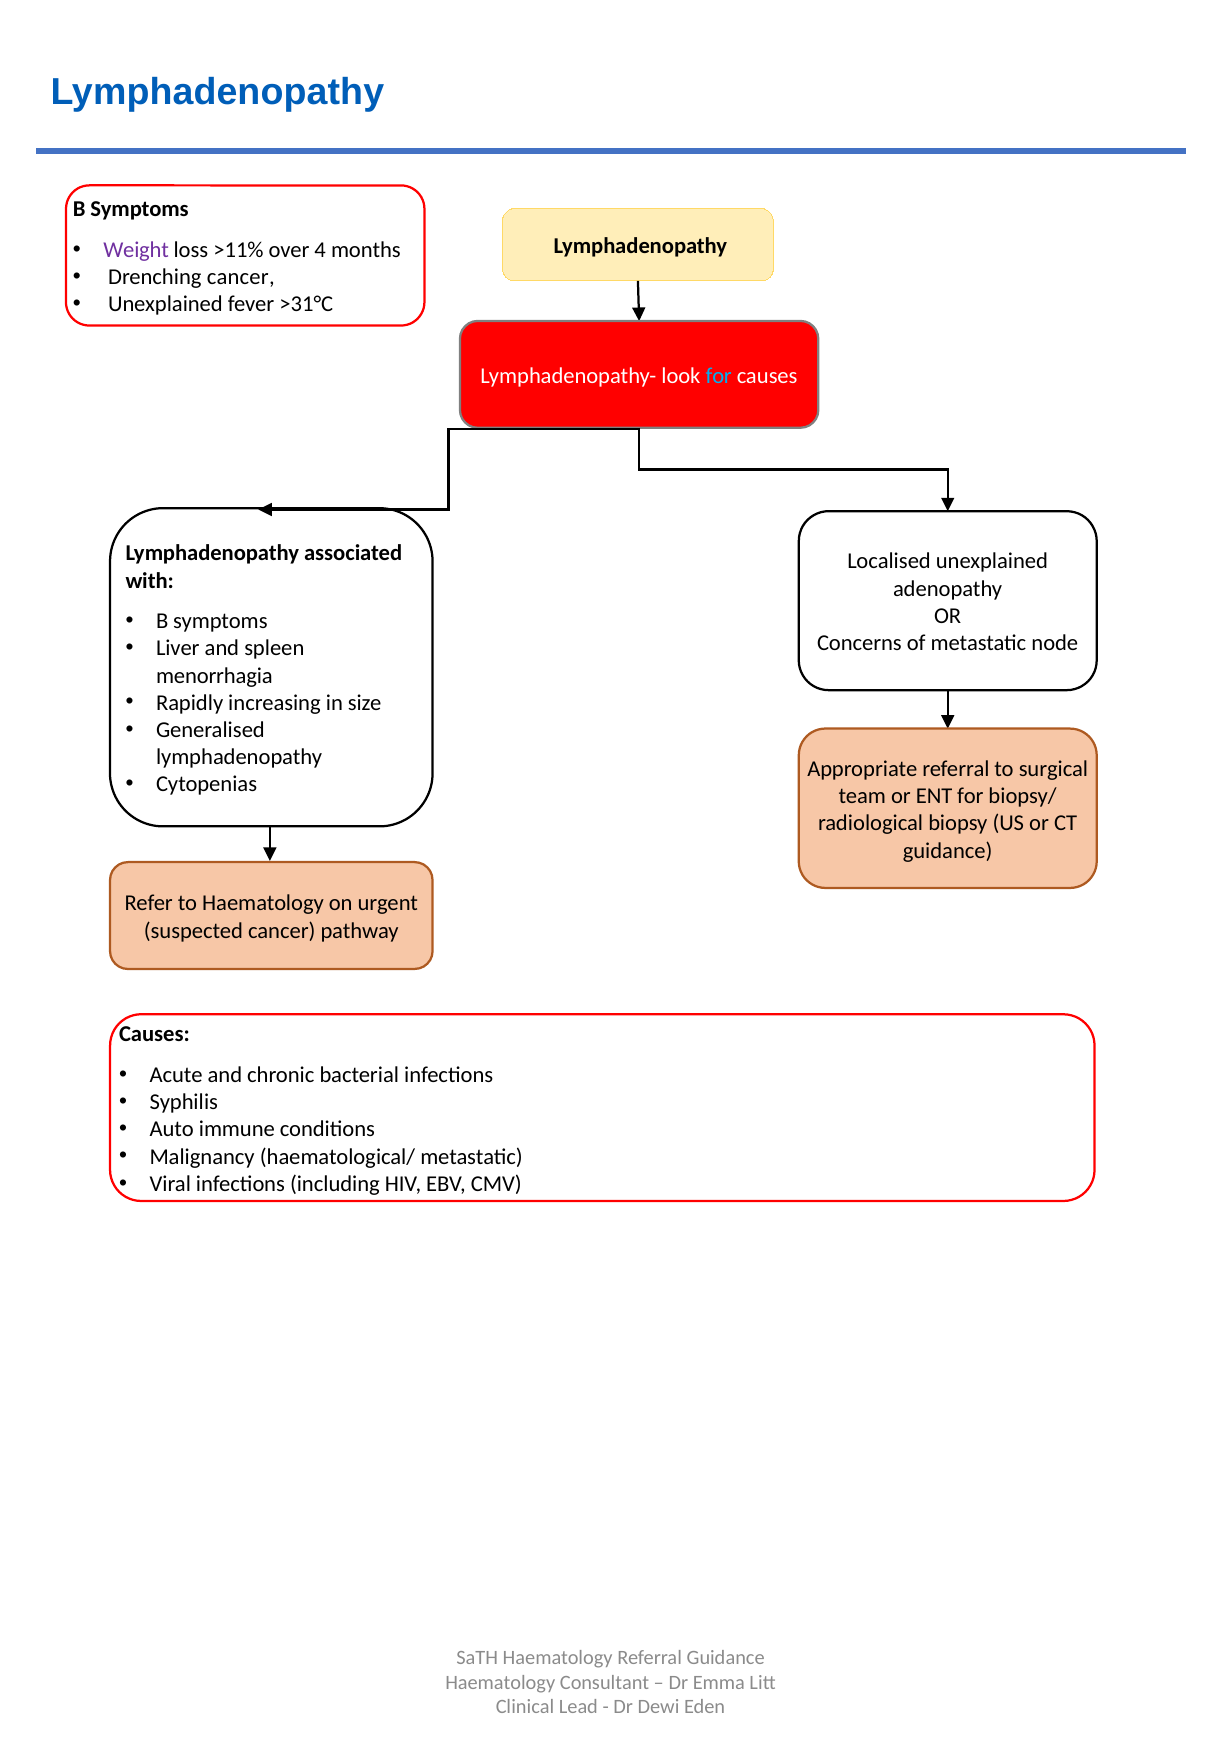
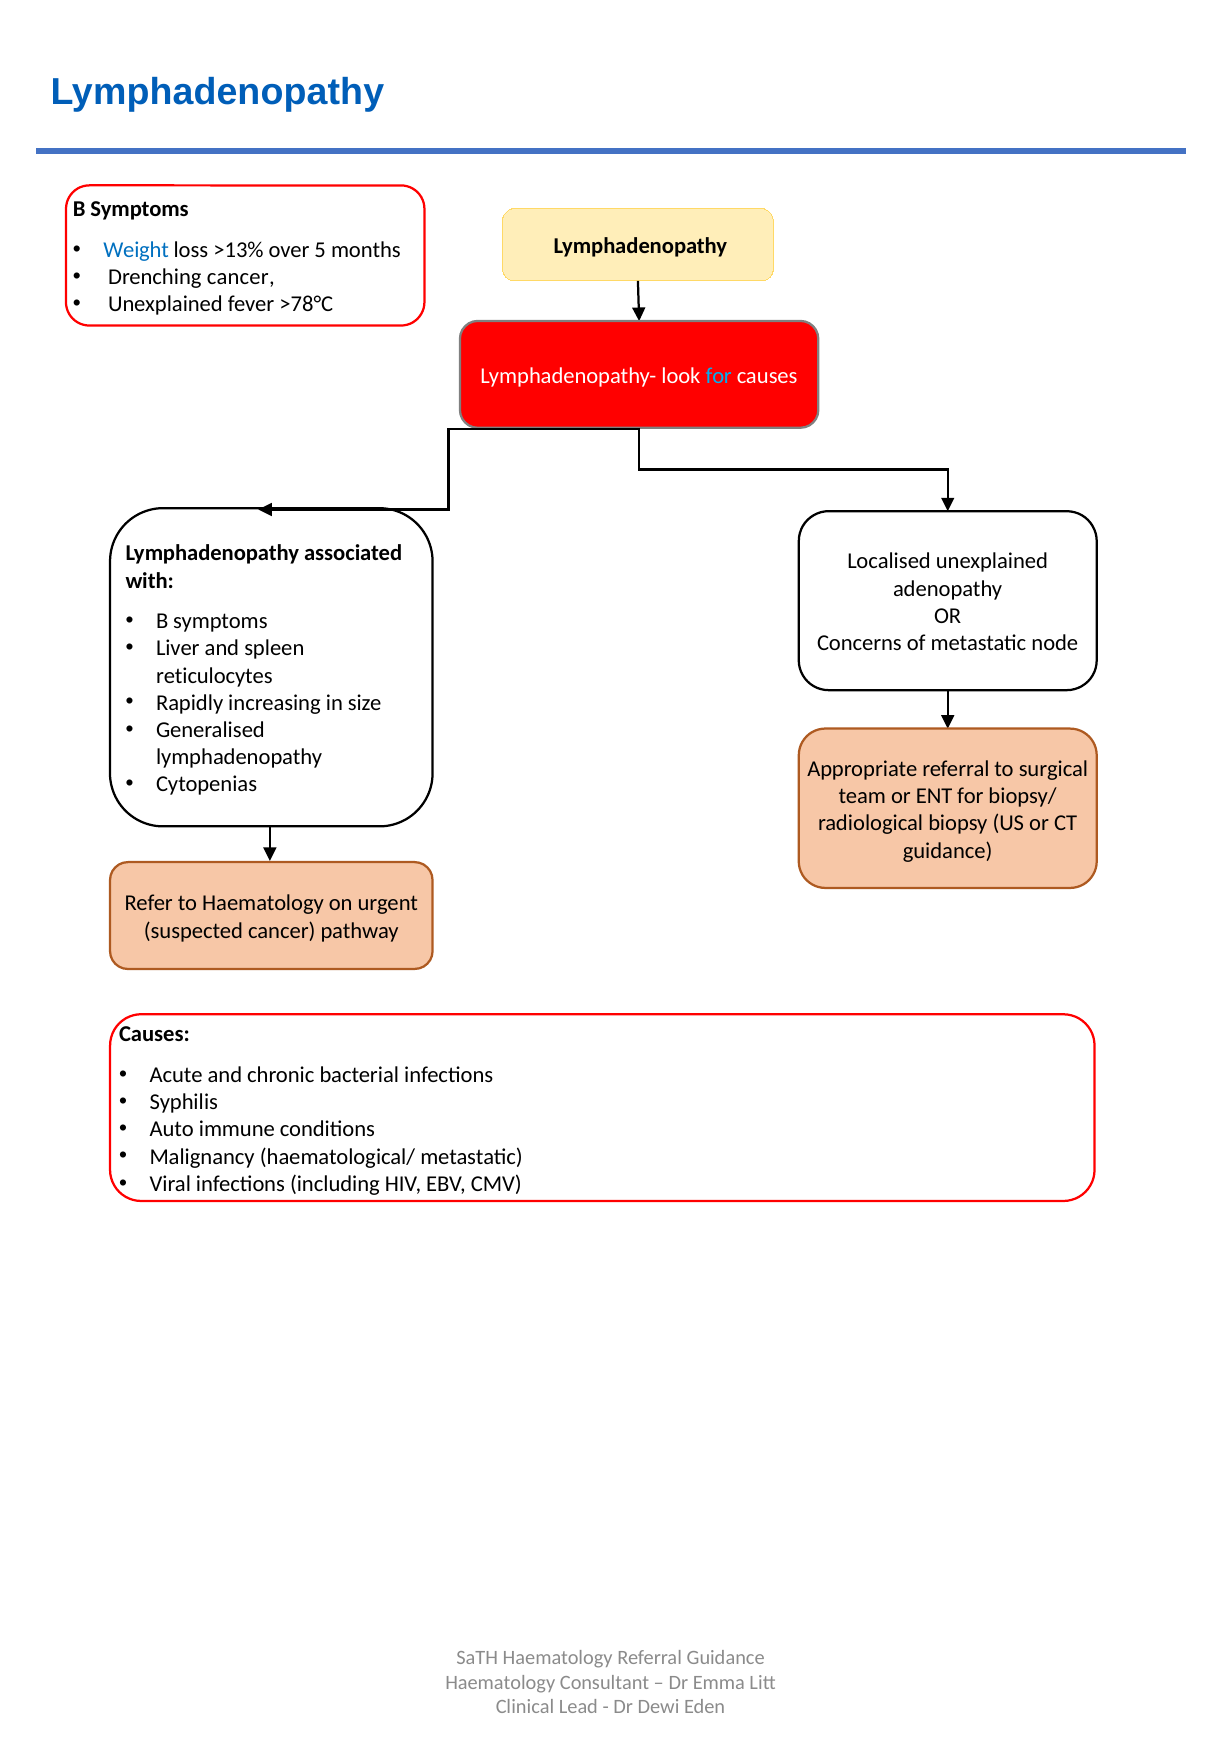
Weight colour: purple -> blue
>11%: >11% -> >13%
4: 4 -> 5
>31°C: >31°C -> >78°C
menorrhagia: menorrhagia -> reticulocytes
